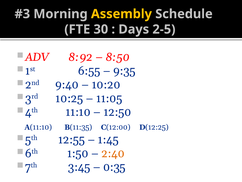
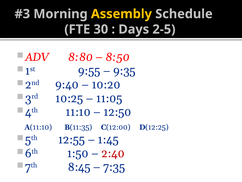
8:92: 8:92 -> 8:80
6:55: 6:55 -> 9:55
2:40 colour: orange -> red
3:45: 3:45 -> 8:45
0:35: 0:35 -> 7:35
